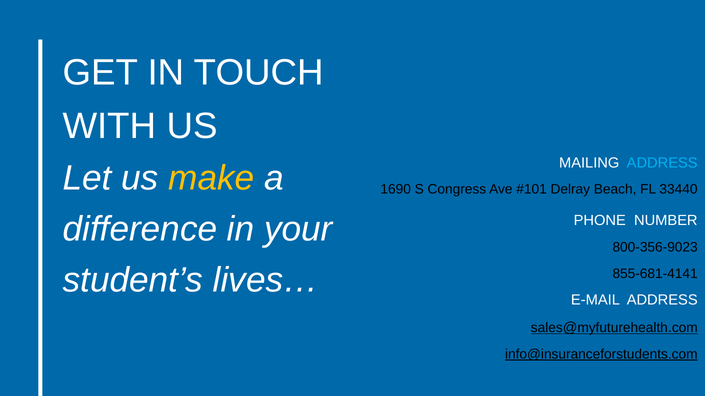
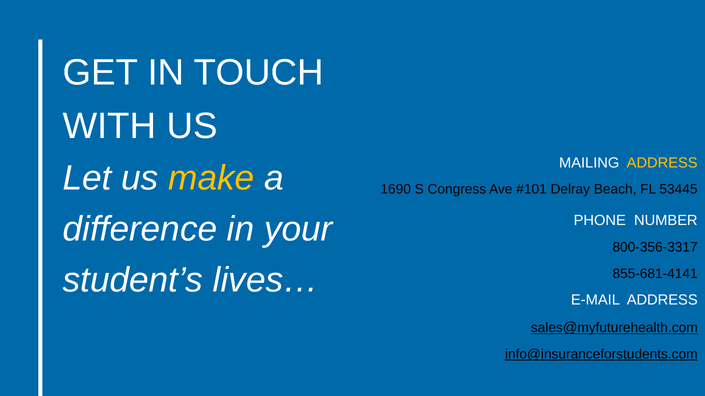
ADDRESS at (662, 163) colour: light blue -> yellow
33440: 33440 -> 53445
800-356-9023: 800-356-9023 -> 800-356-3317
